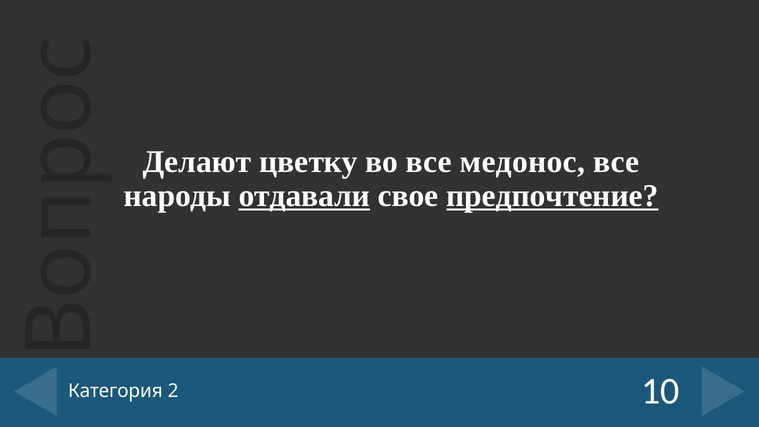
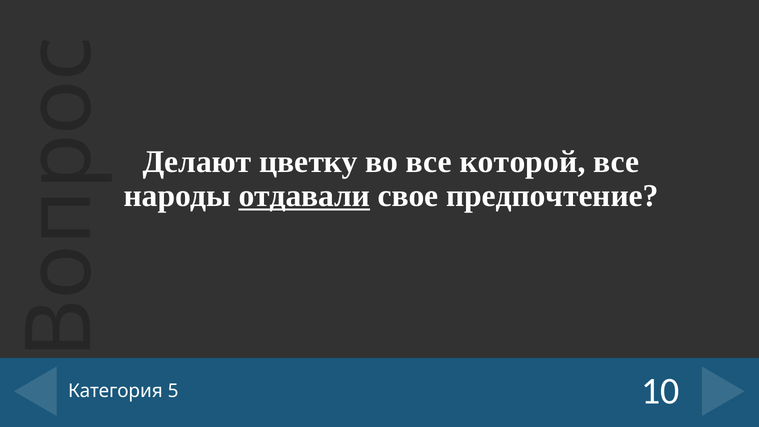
медонос: медонос -> которой
предпочтение underline: present -> none
2: 2 -> 5
